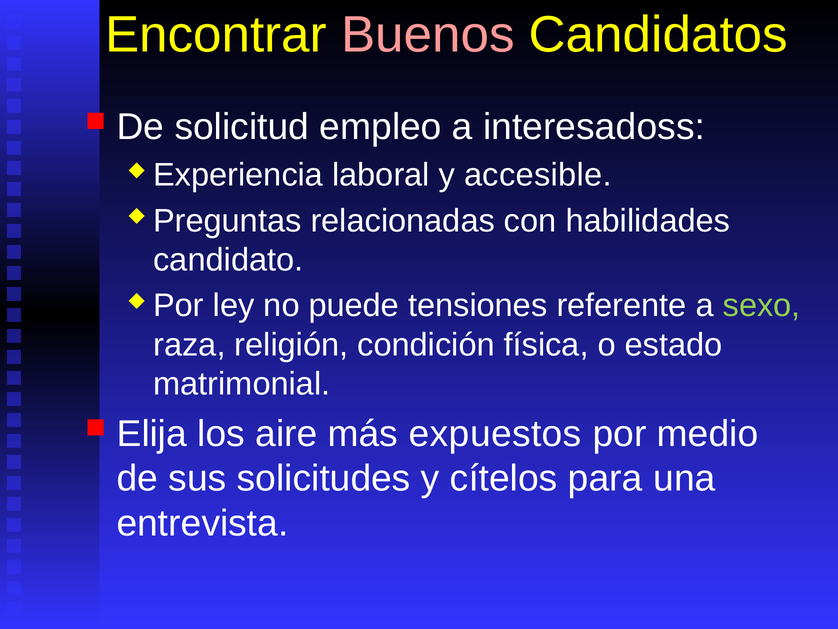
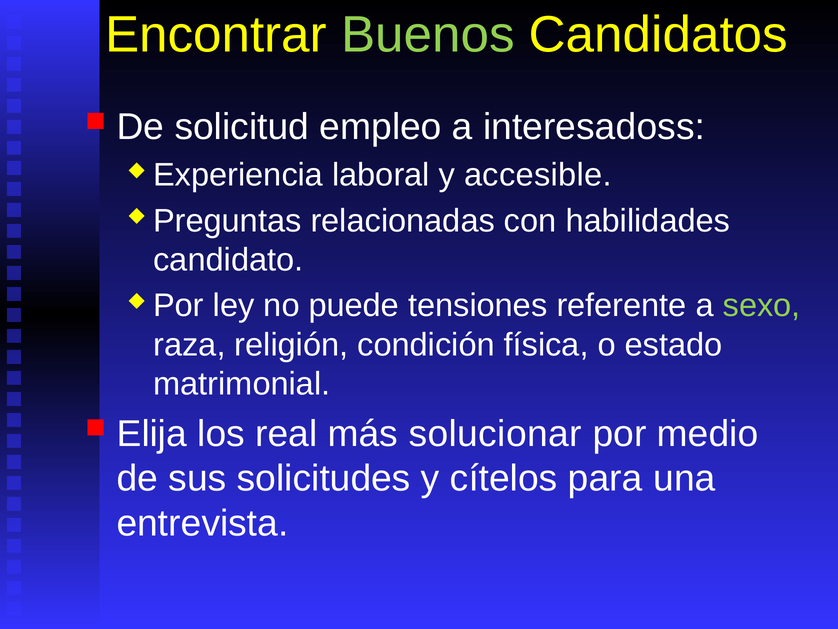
Buenos colour: pink -> light green
aire: aire -> real
expuestos: expuestos -> solucionar
